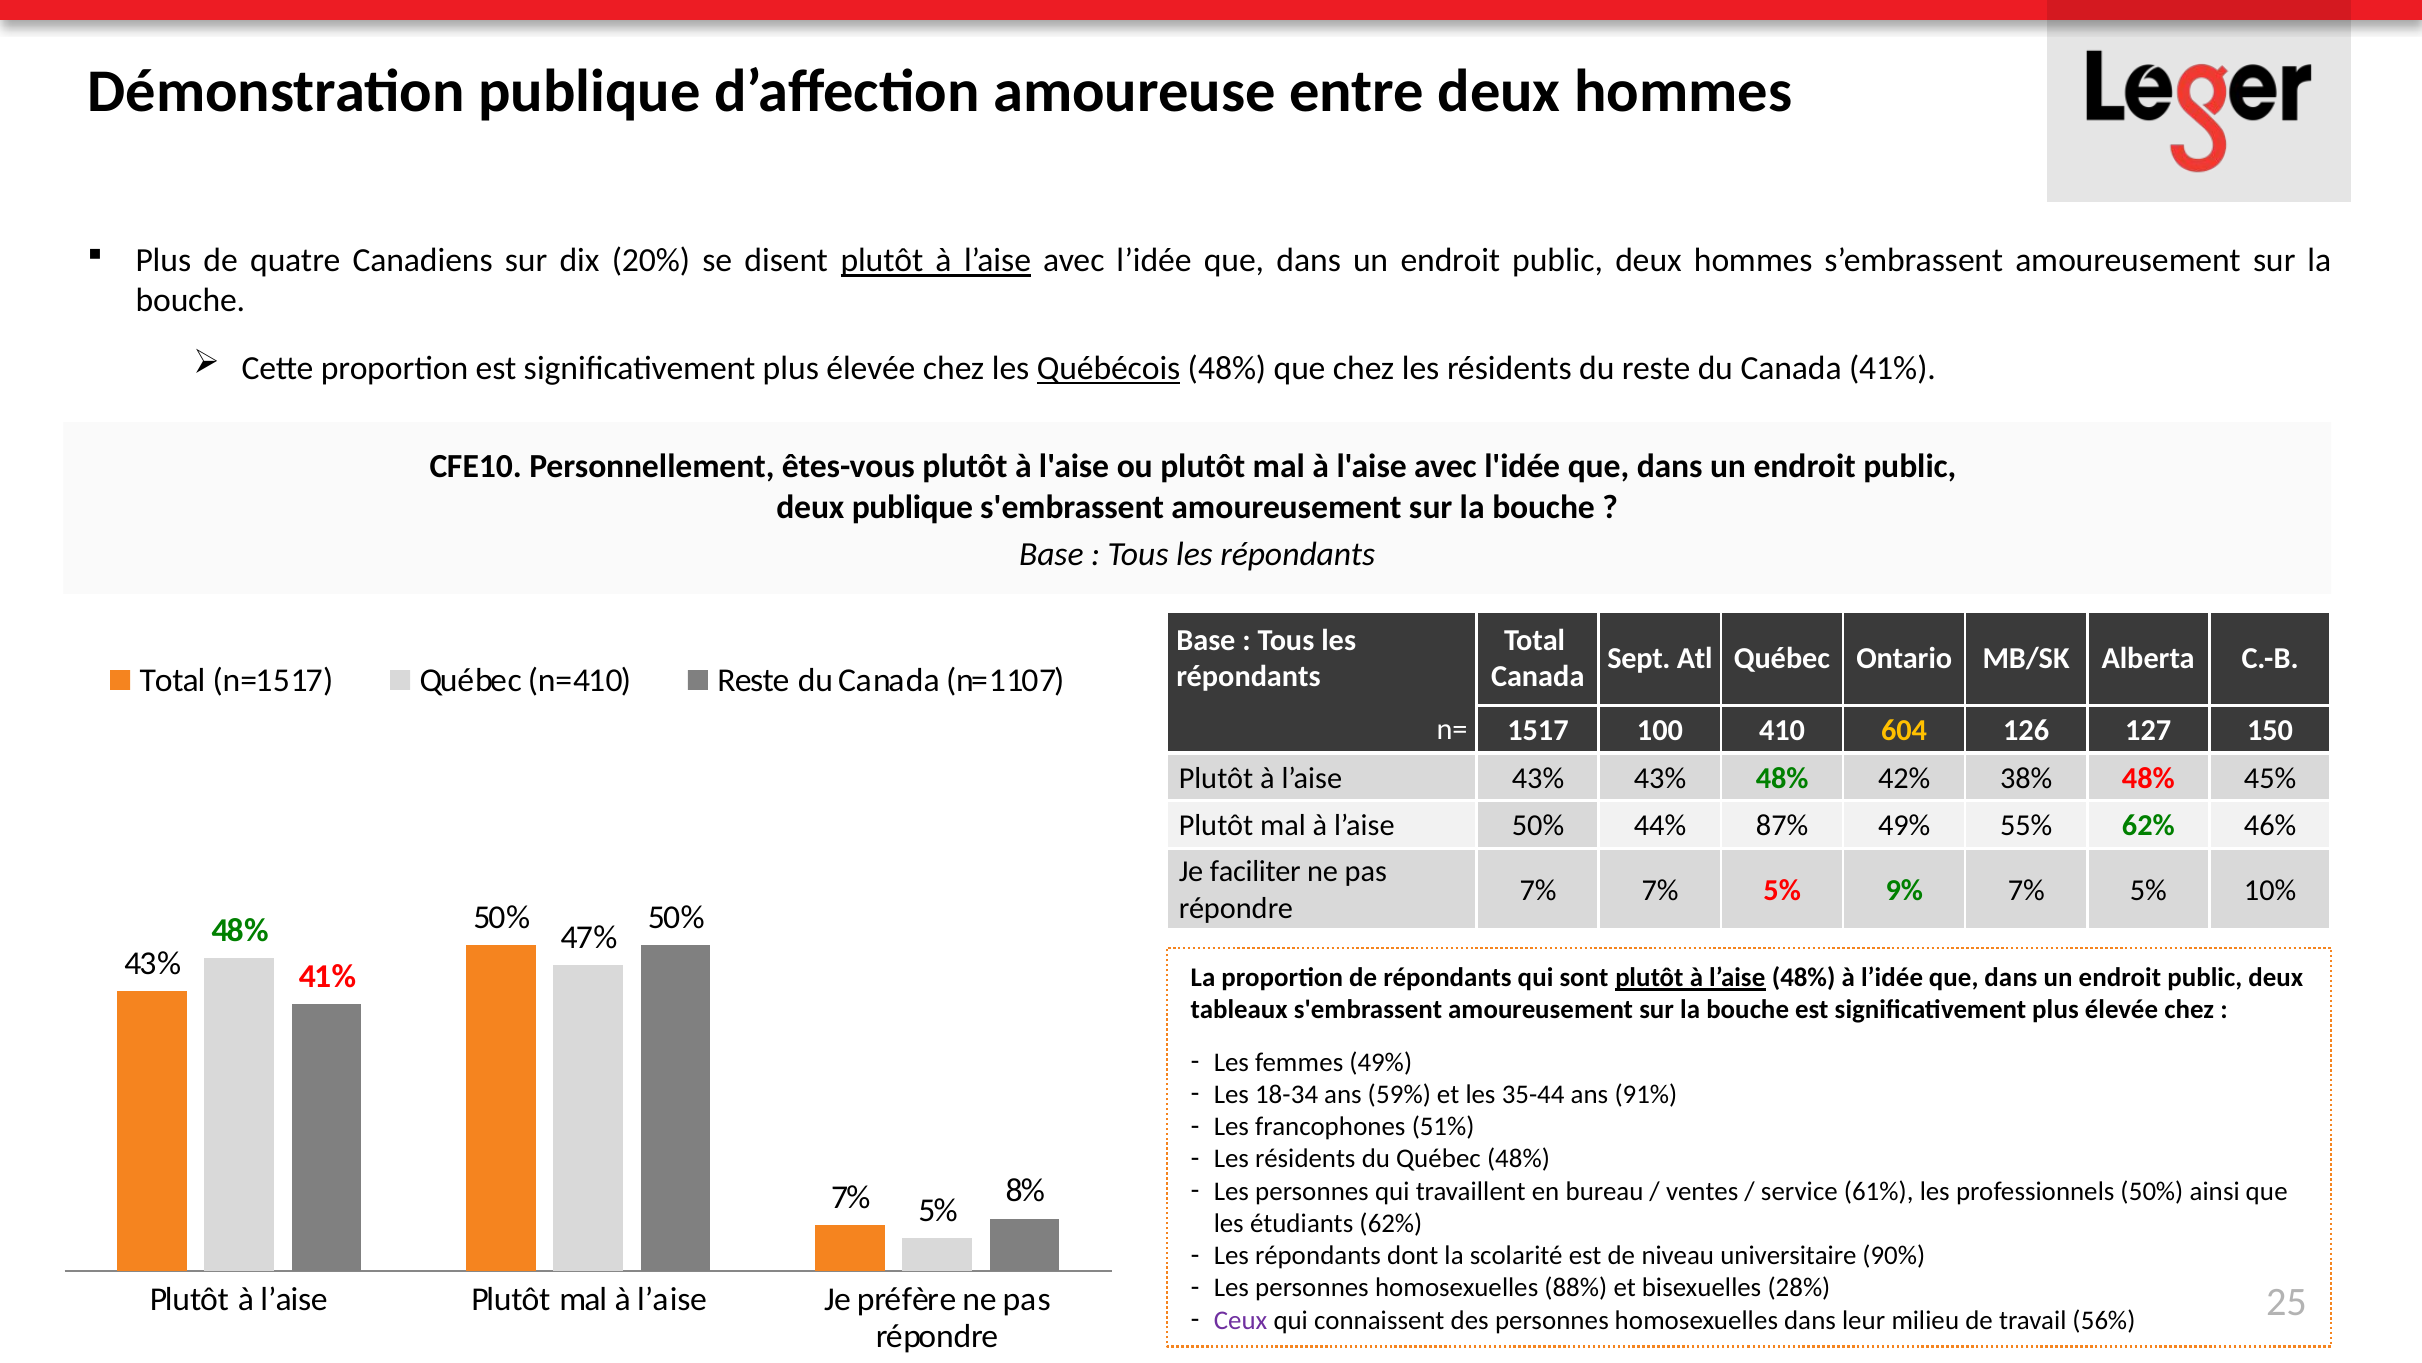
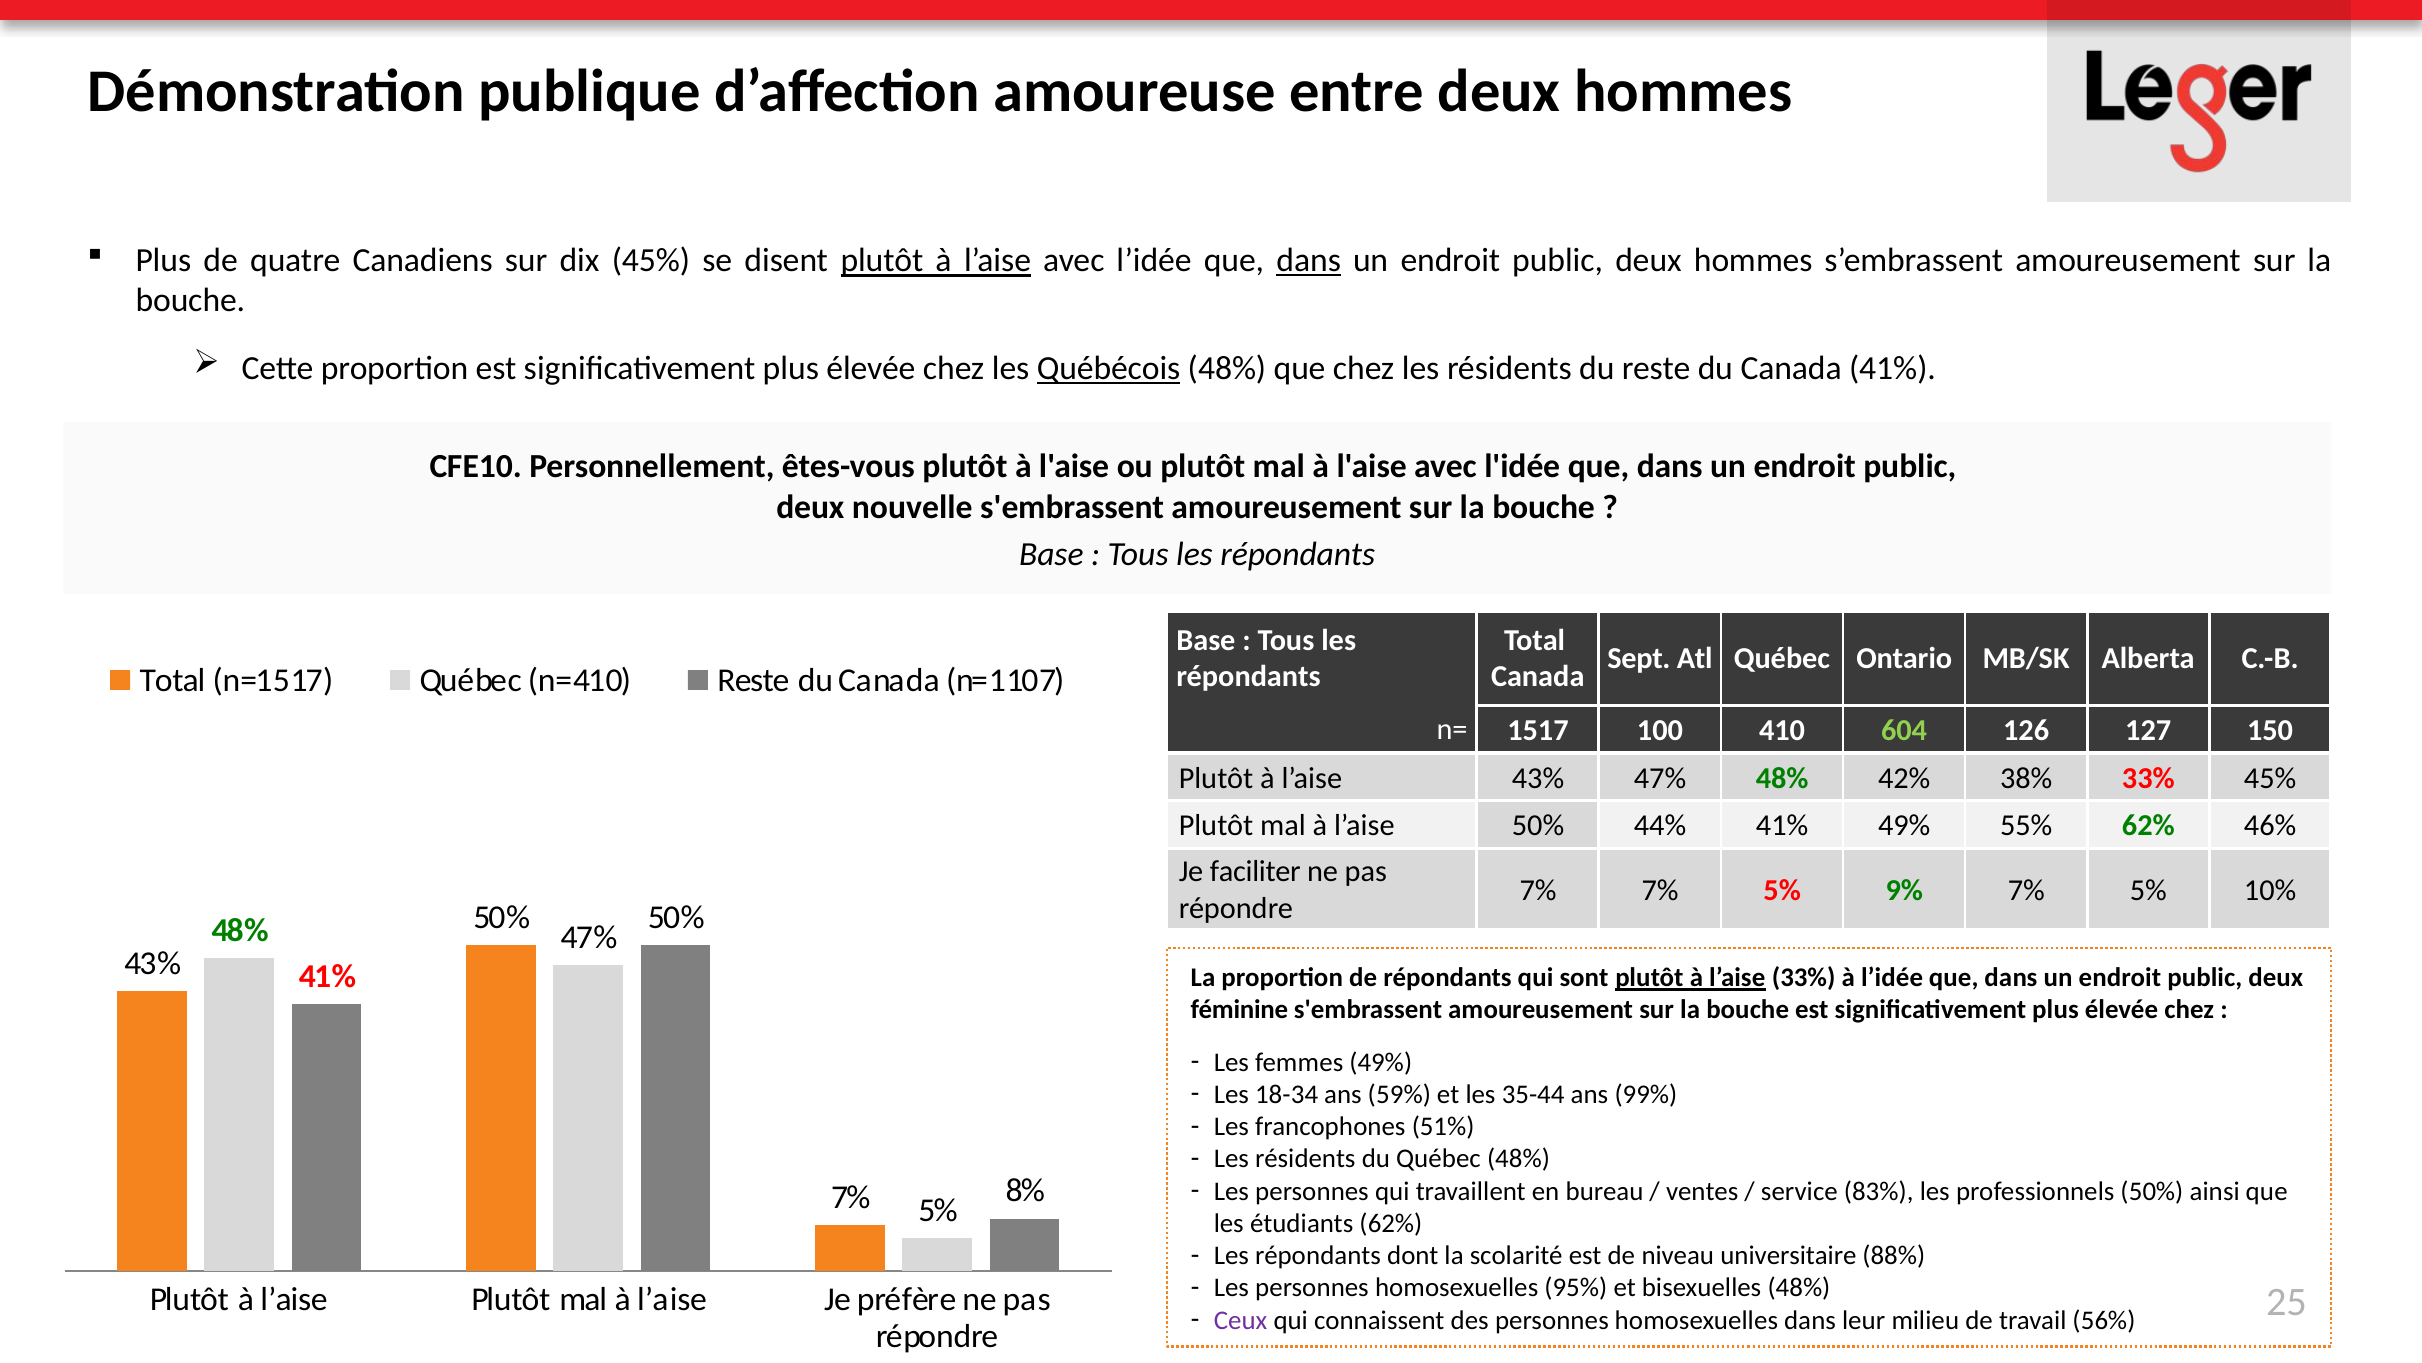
dix 20%: 20% -> 45%
dans at (1309, 260) underline: none -> present
deux publique: publique -> nouvelle
604 colour: yellow -> light green
43% 43%: 43% -> 47%
38% 48%: 48% -> 33%
44% 87%: 87% -> 41%
l’aise 48%: 48% -> 33%
tableaux: tableaux -> féminine
91%: 91% -> 99%
61%: 61% -> 83%
90%: 90% -> 88%
88%: 88% -> 95%
bisexuelles 28%: 28% -> 48%
